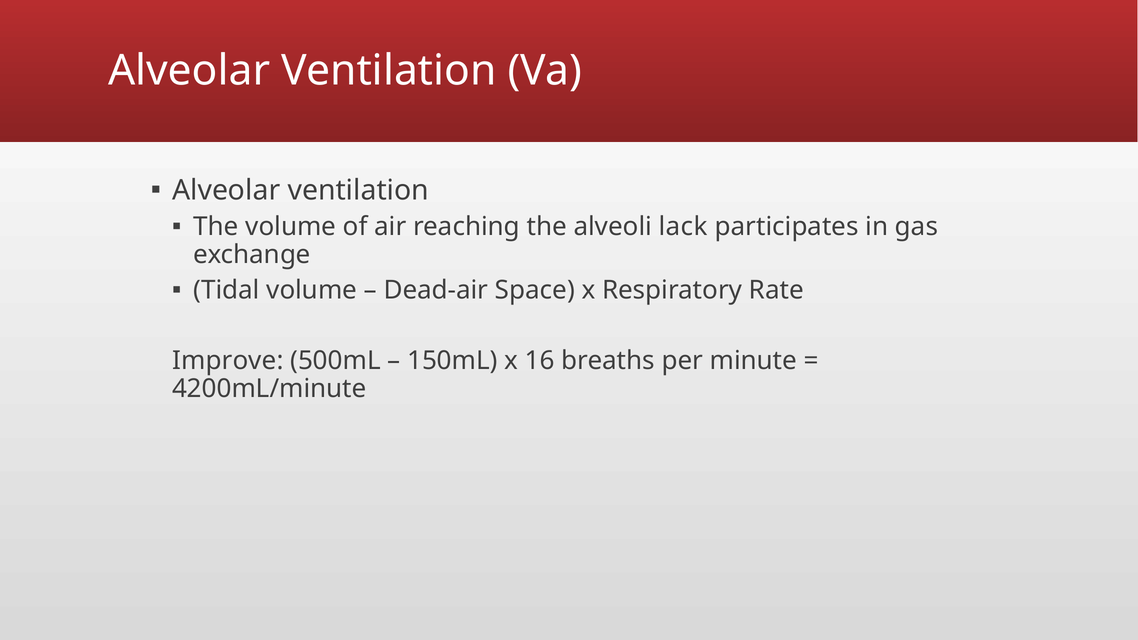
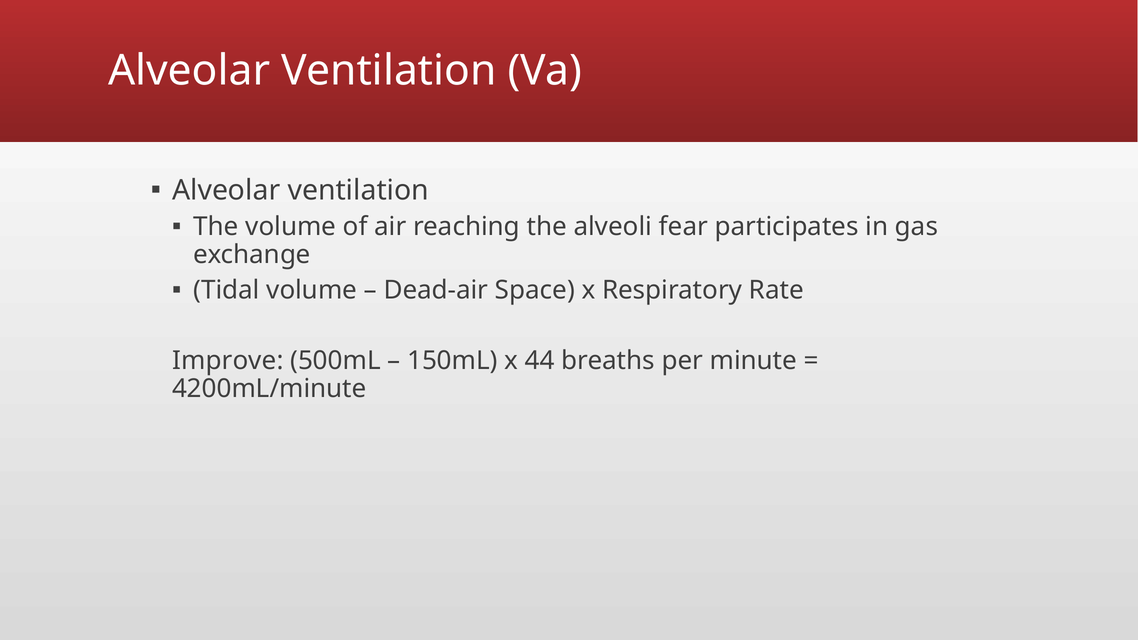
lack: lack -> fear
16: 16 -> 44
